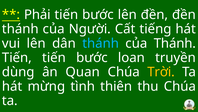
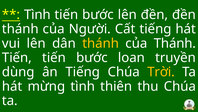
Phải at (37, 15): Phải -> Tình
thánh at (101, 43) colour: light blue -> yellow
ân Quan: Quan -> Tiếng
